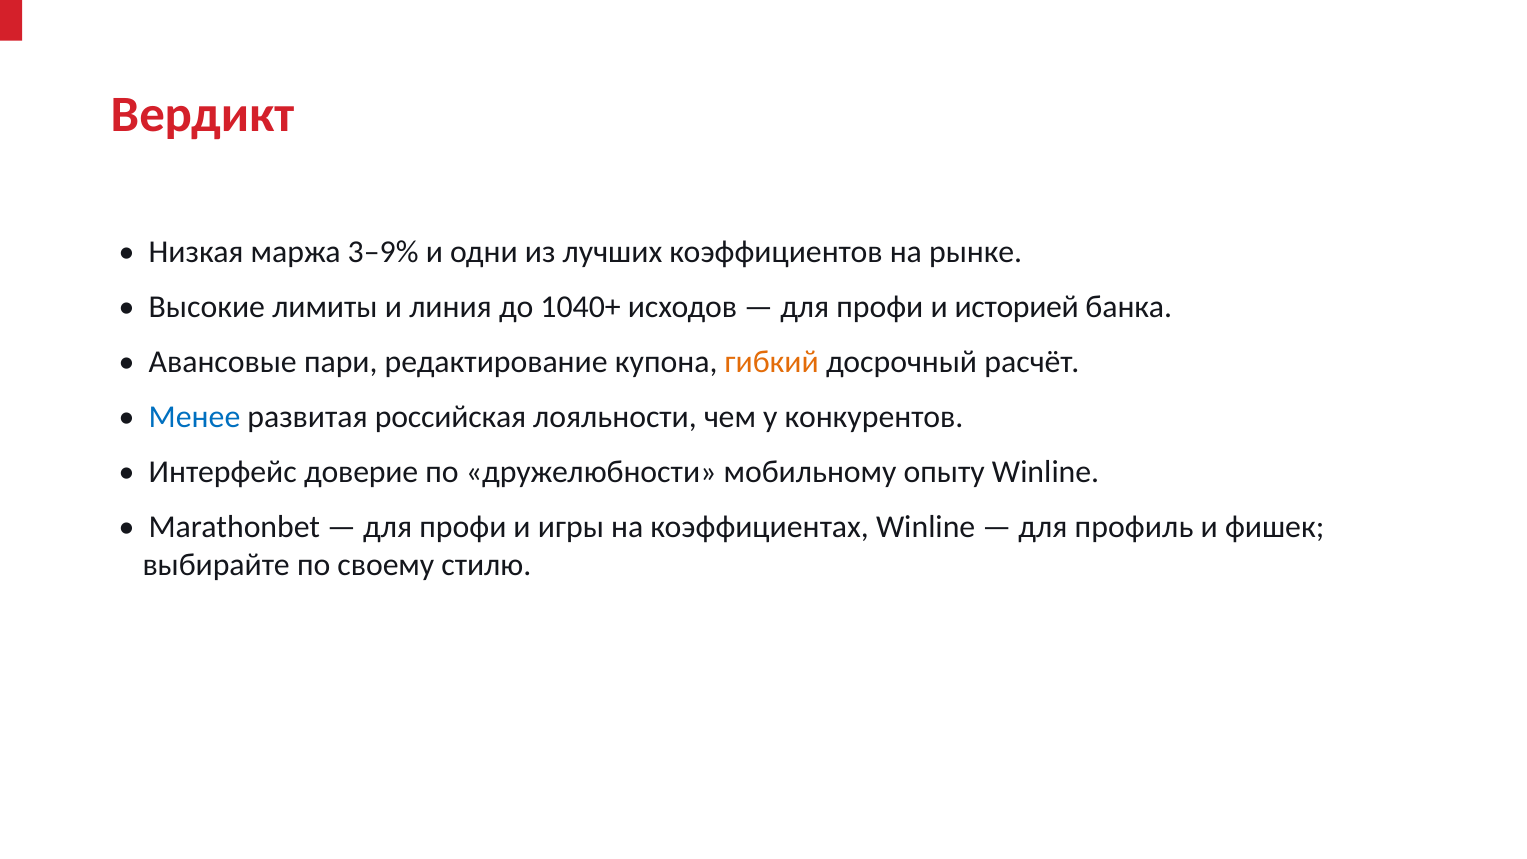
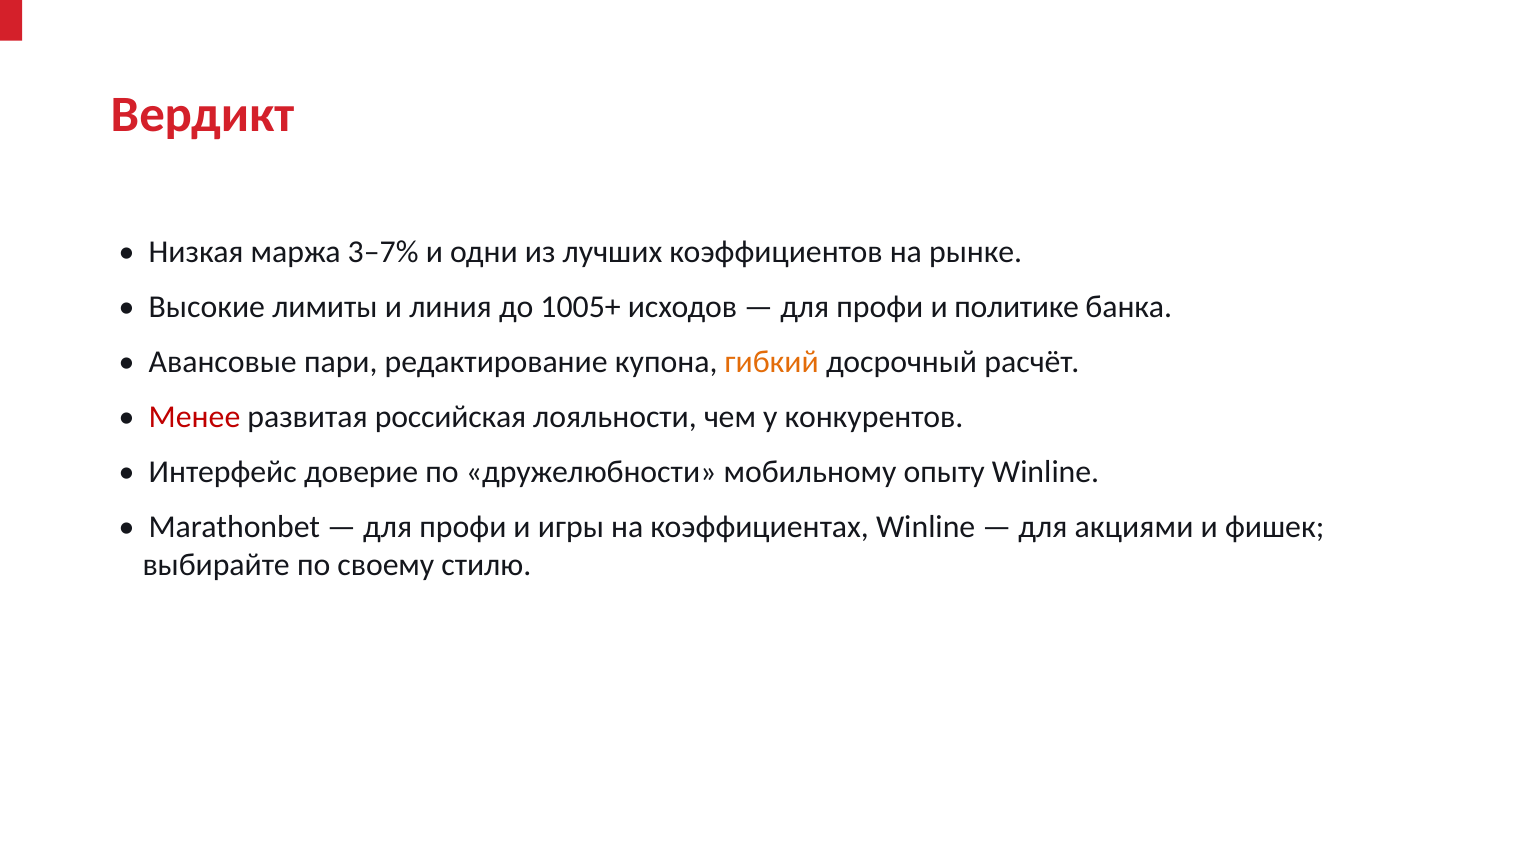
3–9%: 3–9% -> 3–7%
1040+: 1040+ -> 1005+
историей: историей -> политике
Менее colour: blue -> red
профиль: профиль -> акциями
